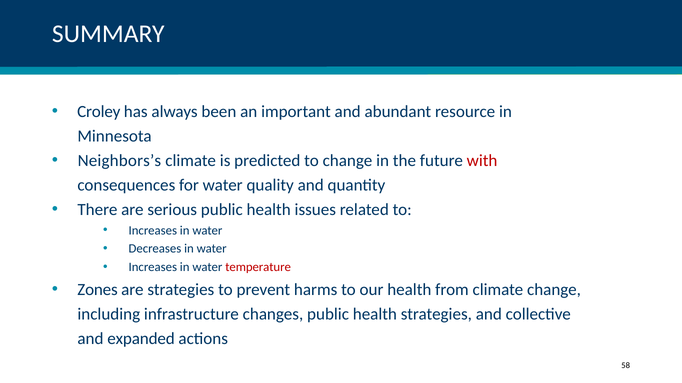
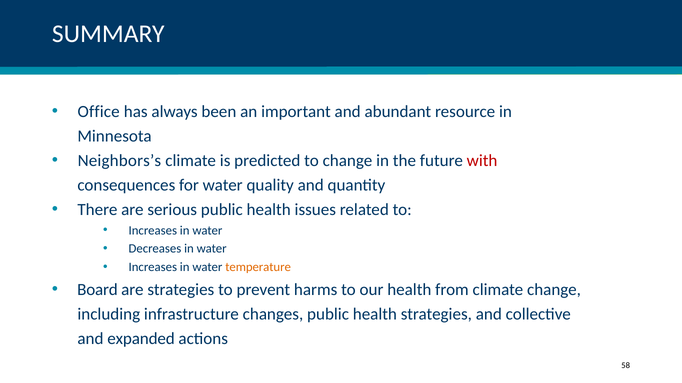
Croley: Croley -> Office
temperature colour: red -> orange
Zones: Zones -> Board
